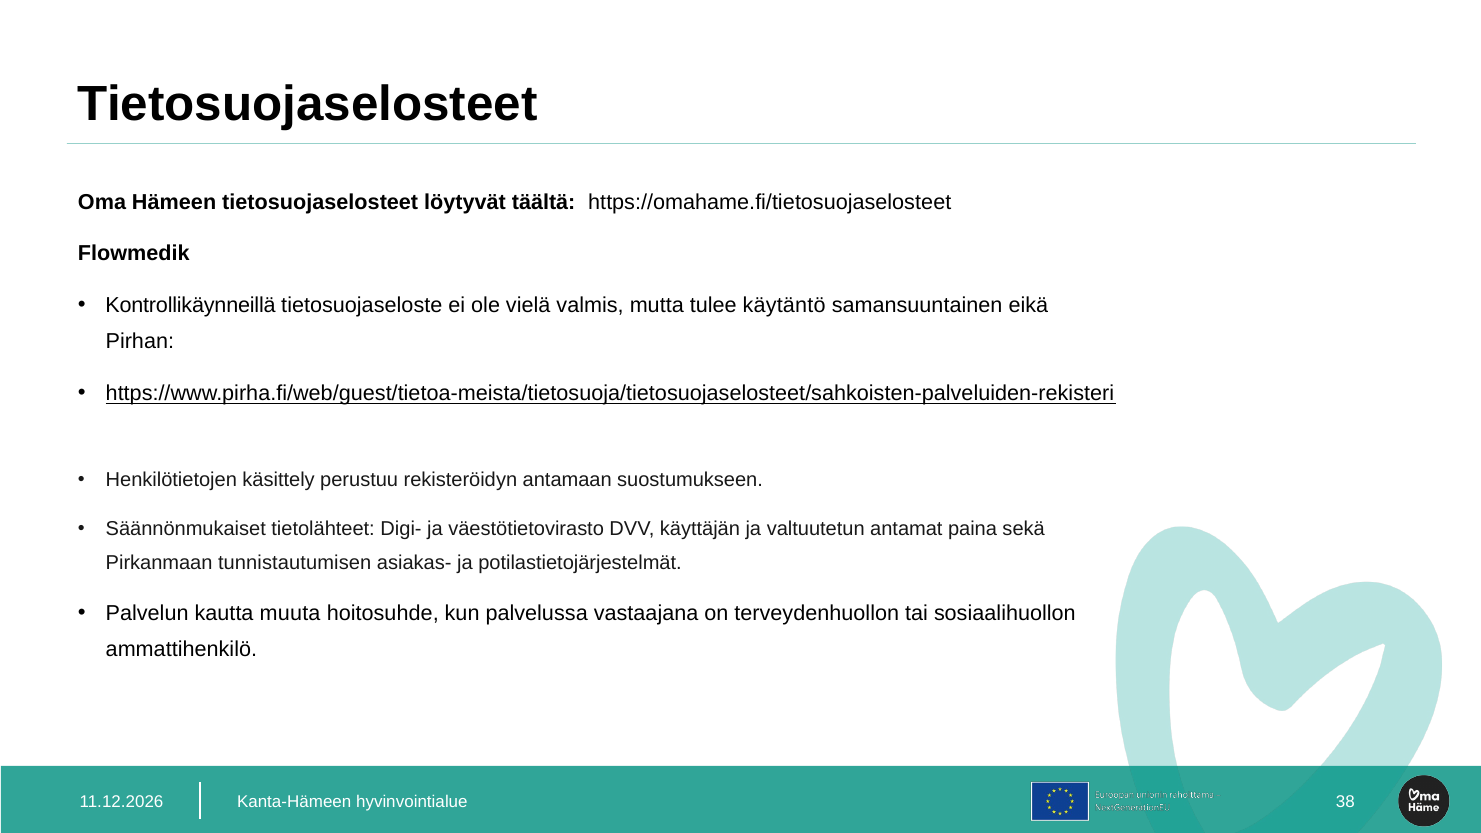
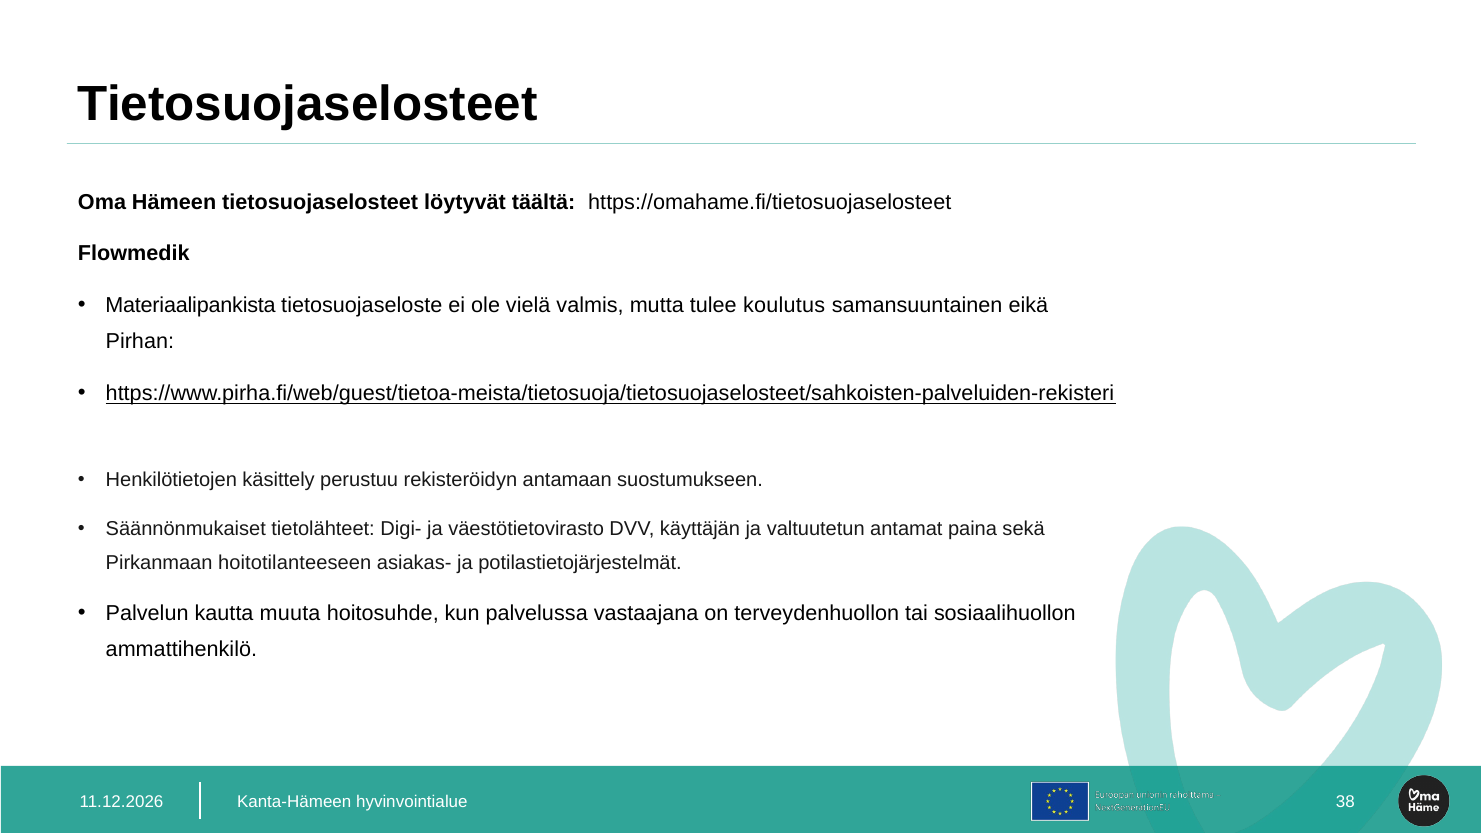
Kontrollikäynneillä: Kontrollikäynneillä -> Materiaalipankista
käytäntö: käytäntö -> koulutus
tunnistautumisen: tunnistautumisen -> hoitotilanteeseen
